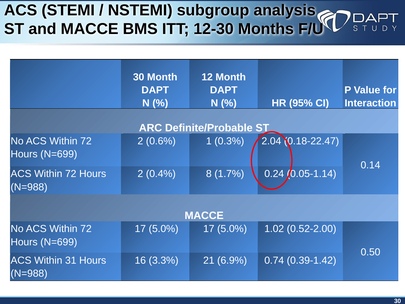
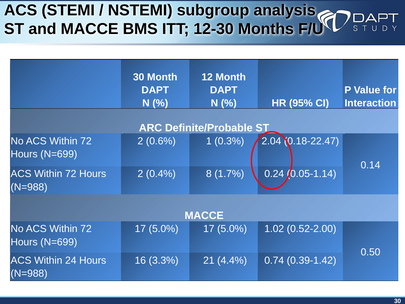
31: 31 -> 24
6.9%: 6.9% -> 4.4%
